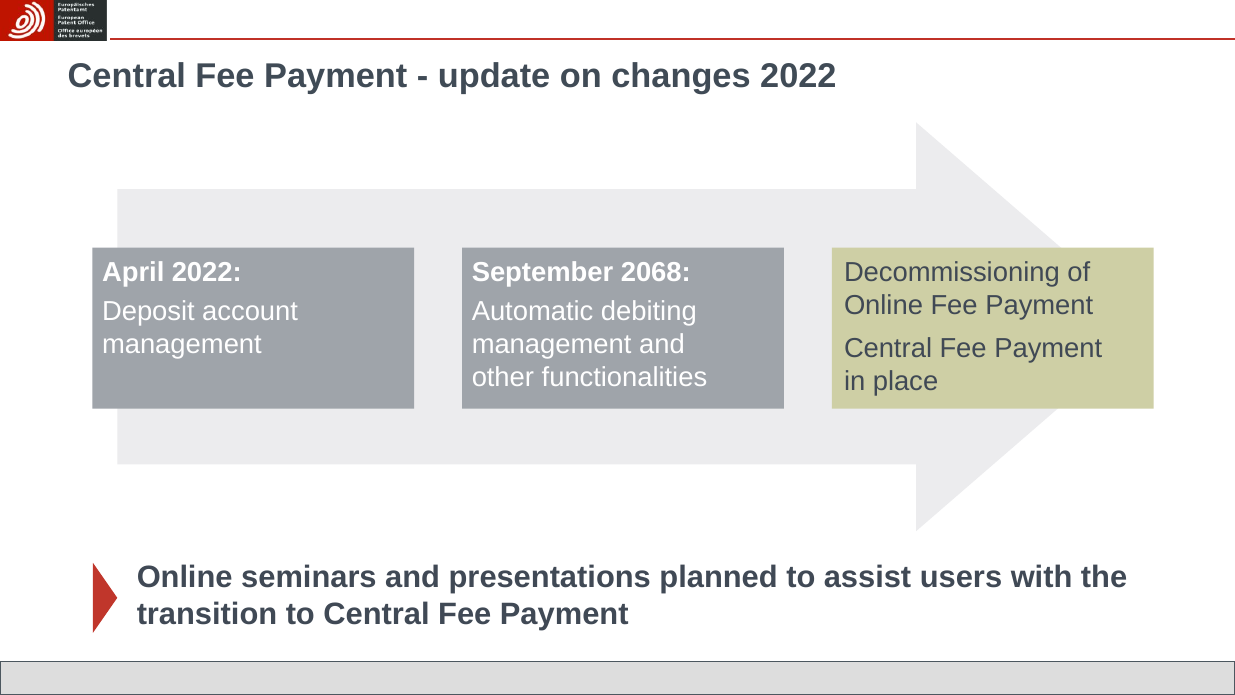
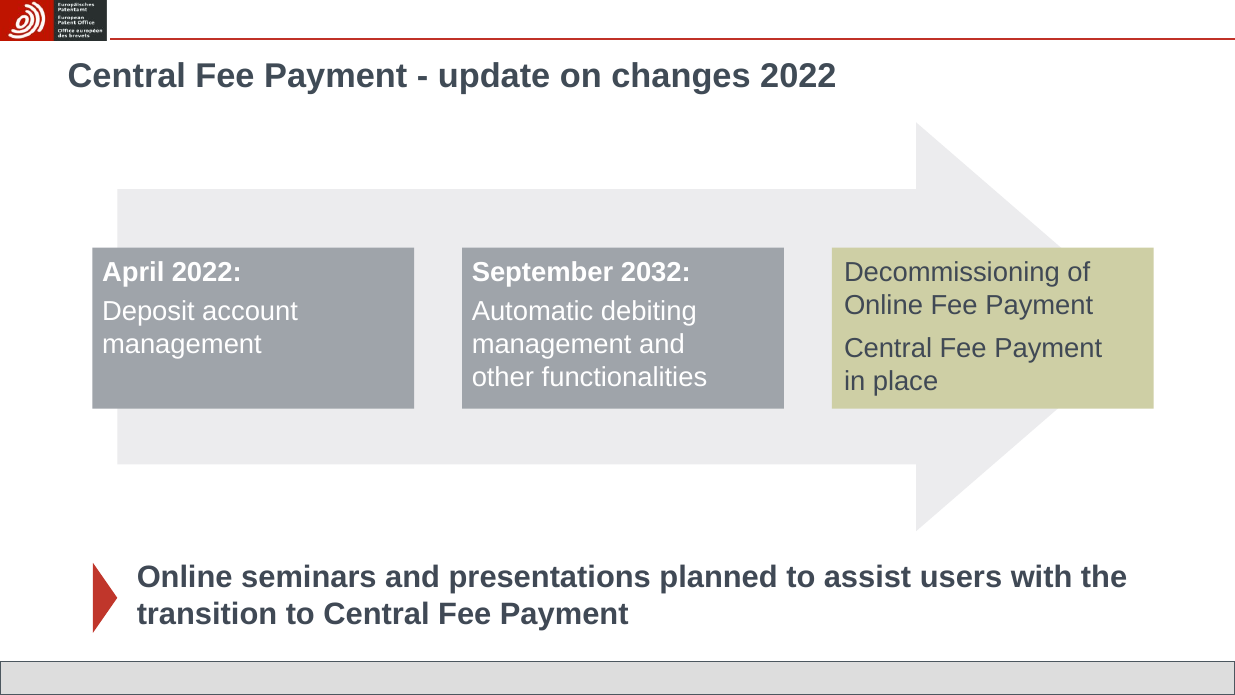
2068: 2068 -> 2032
